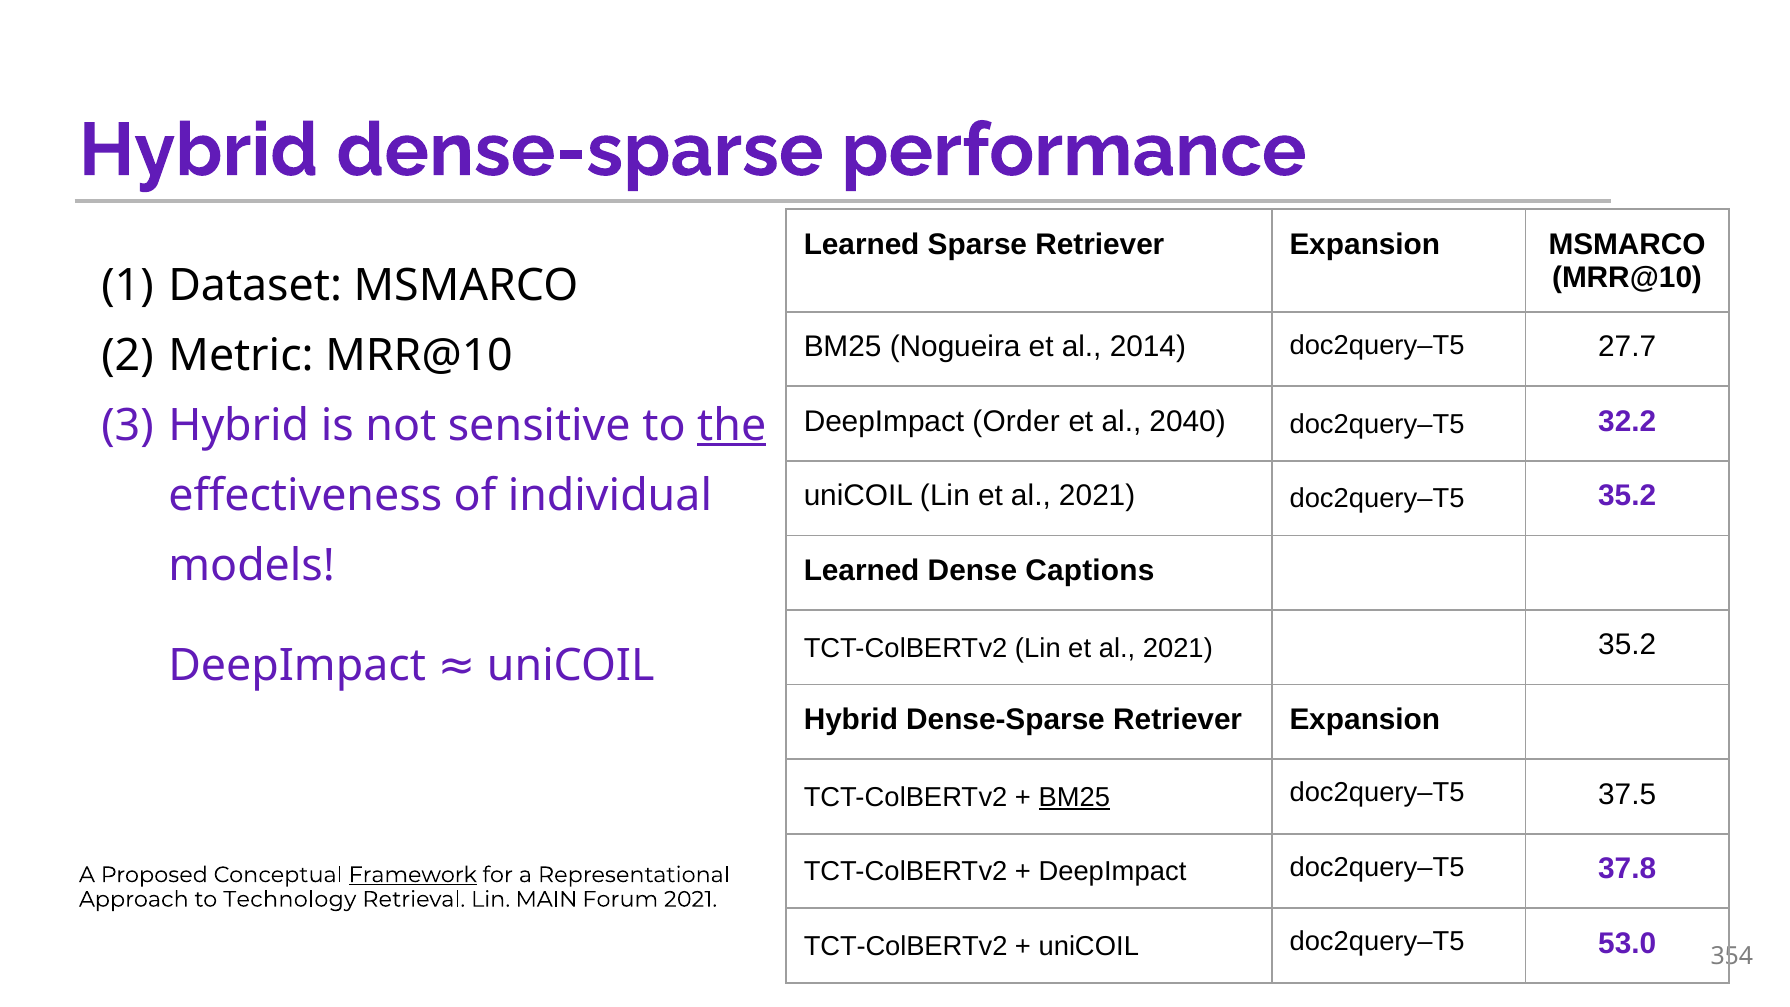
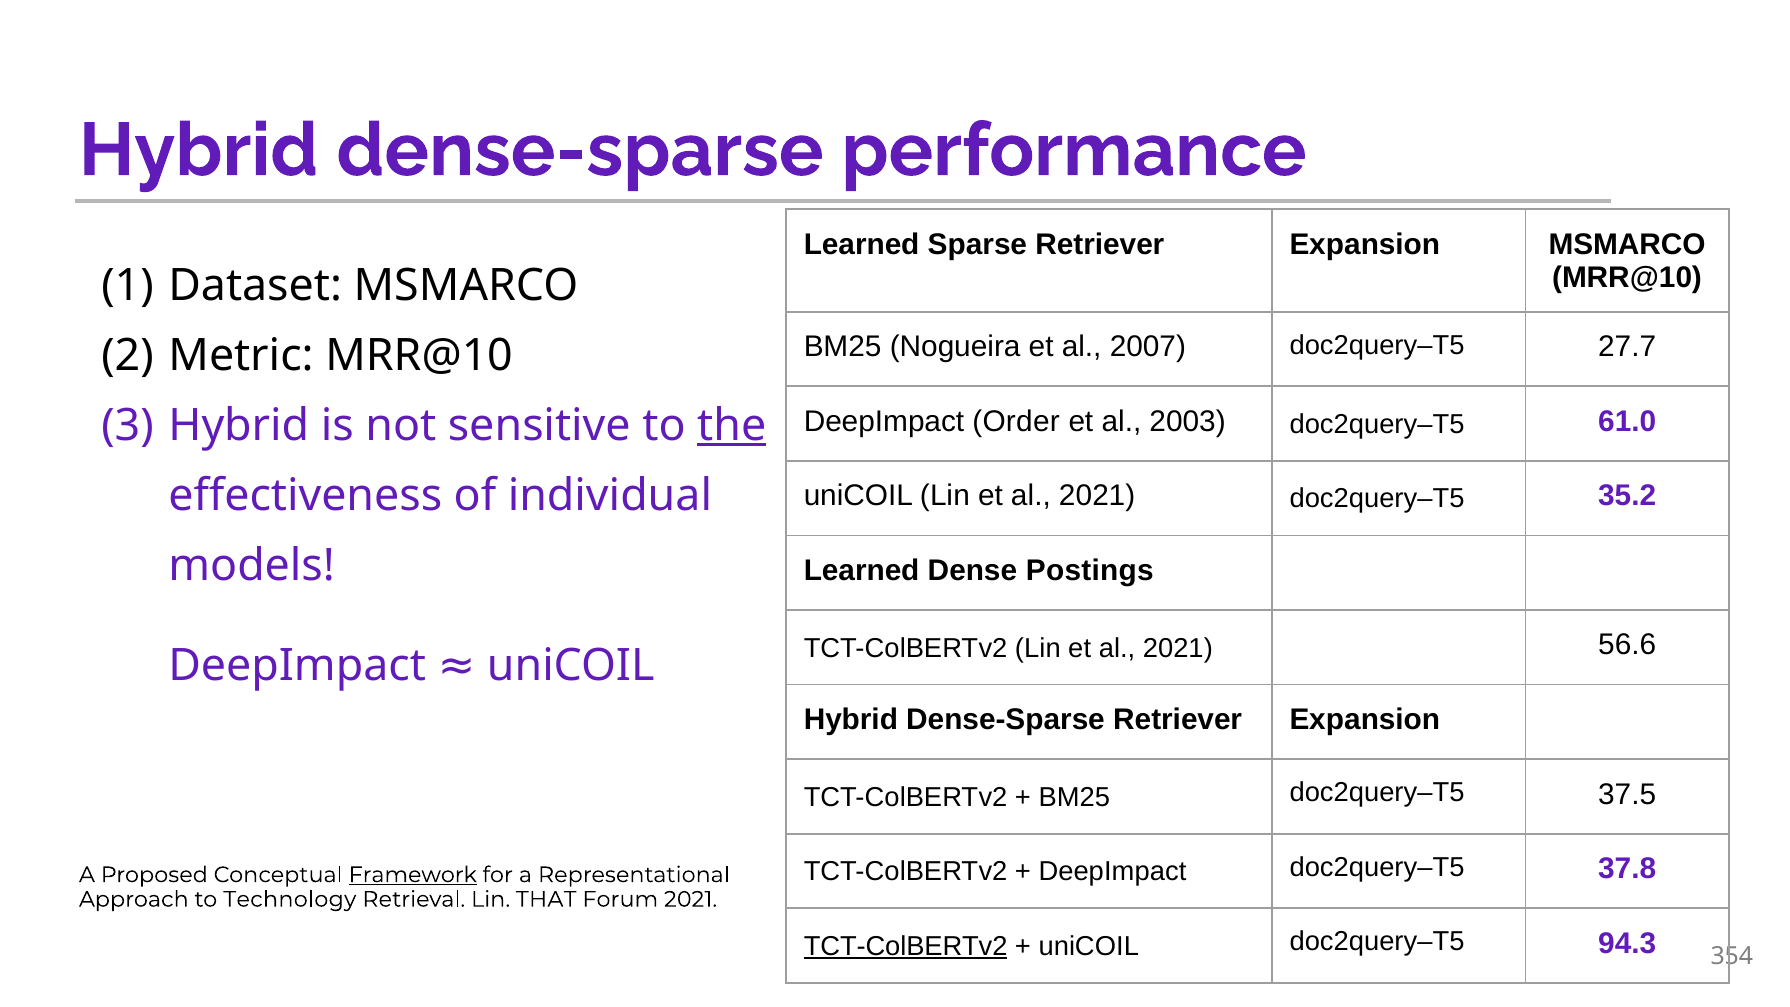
2014: 2014 -> 2007
2040: 2040 -> 2003
32.2: 32.2 -> 61.0
Captions: Captions -> Postings
2021 35.2: 35.2 -> 56.6
BM25 at (1074, 797) underline: present -> none
MAIN: MAIN -> THAT
TCT-ColBERTv2 at (906, 946) underline: none -> present
53.0: 53.0 -> 94.3
